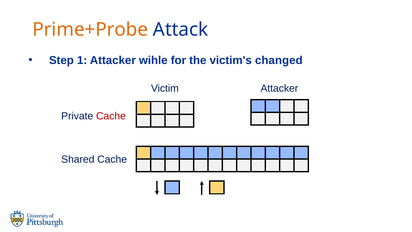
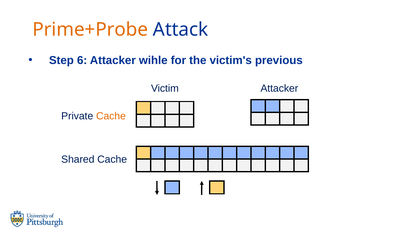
1: 1 -> 6
changed: changed -> previous
Cache at (111, 116) colour: red -> orange
